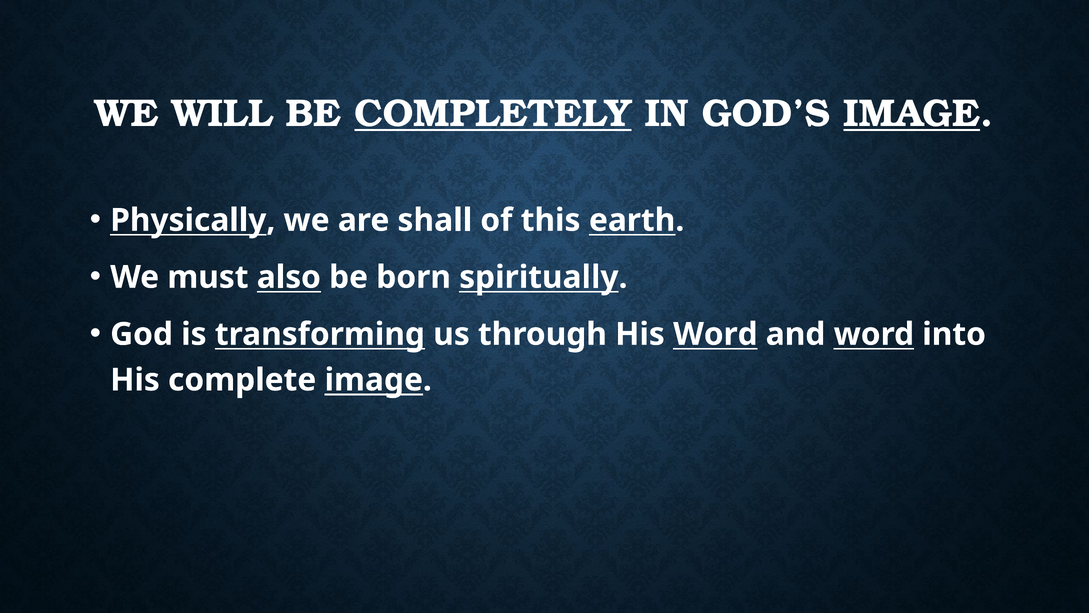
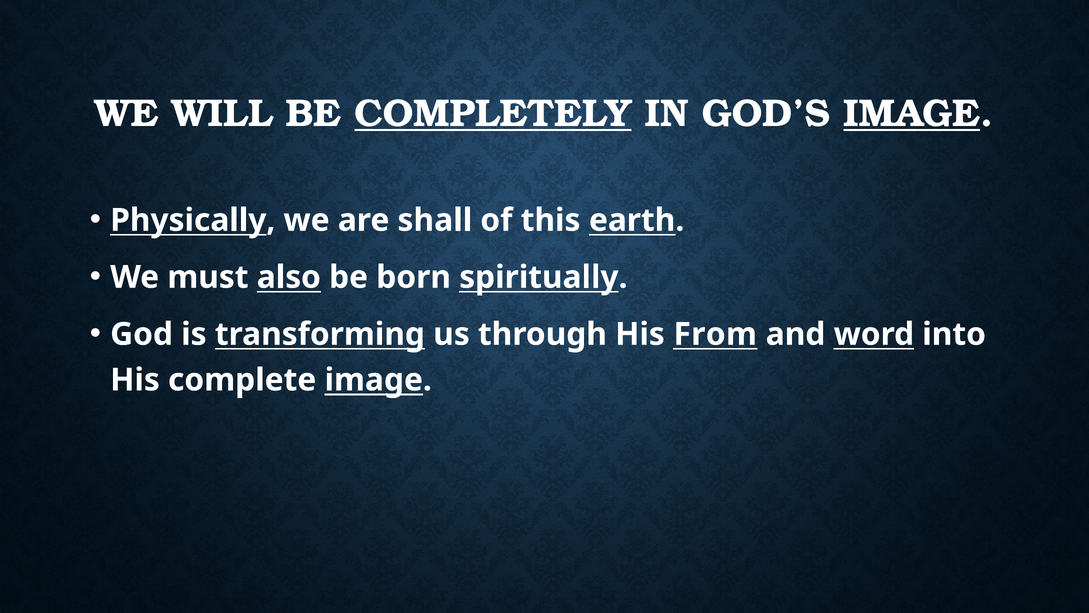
His Word: Word -> From
